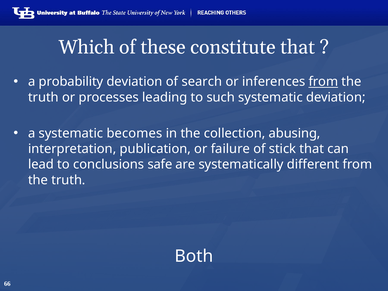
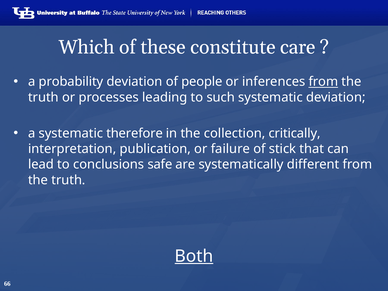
constitute that: that -> care
search: search -> people
becomes: becomes -> therefore
abusing: abusing -> critically
Both underline: none -> present
